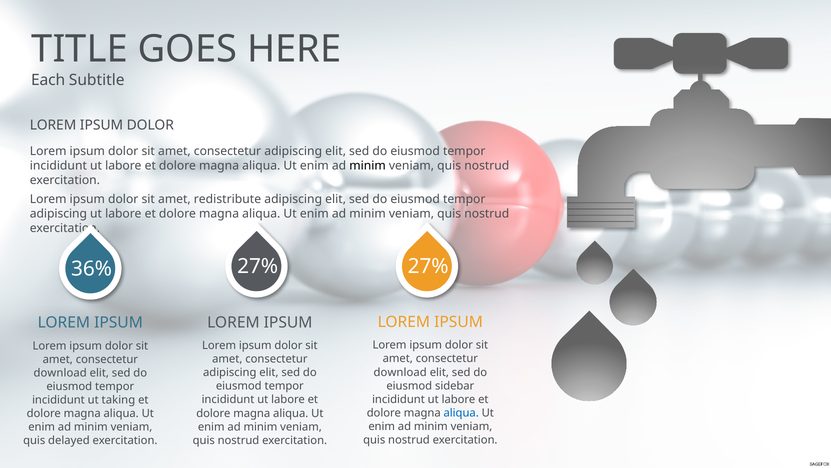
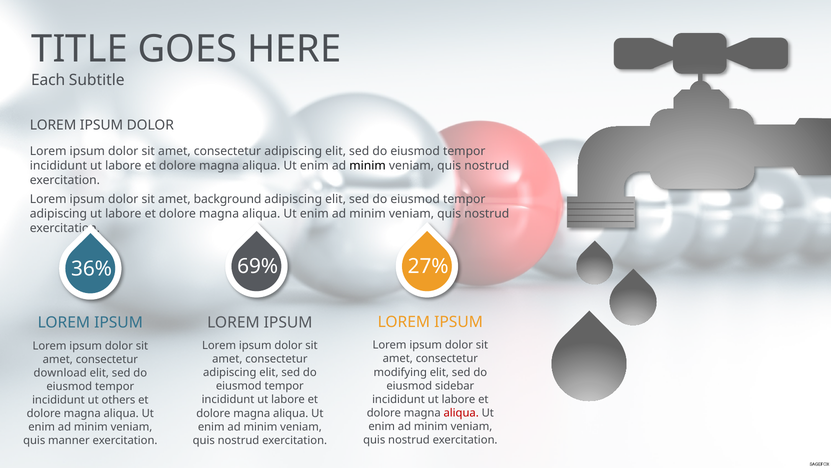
redistribute: redistribute -> background
36% 27%: 27% -> 69%
download at (400, 372): download -> modifying
taking: taking -> others
aliqua at (461, 412) colour: blue -> red
delayed: delayed -> manner
